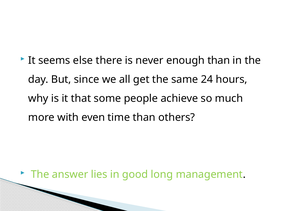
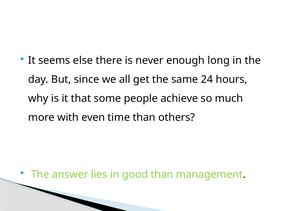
enough than: than -> long
good long: long -> than
